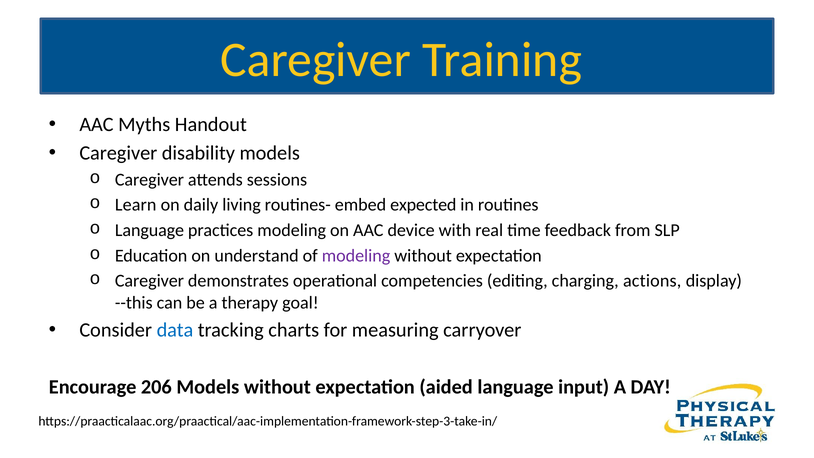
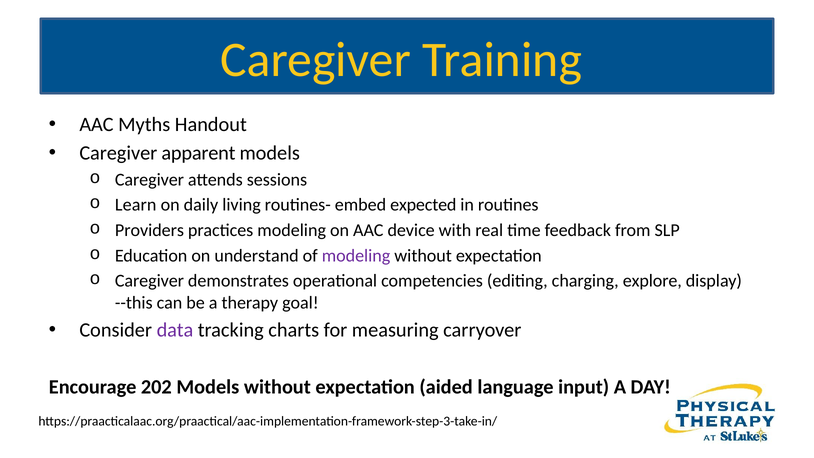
disability: disability -> apparent
Language at (150, 230): Language -> Providers
actions: actions -> explore
data colour: blue -> purple
206: 206 -> 202
